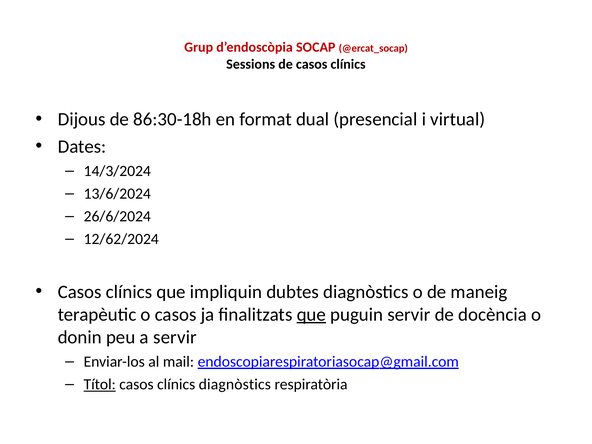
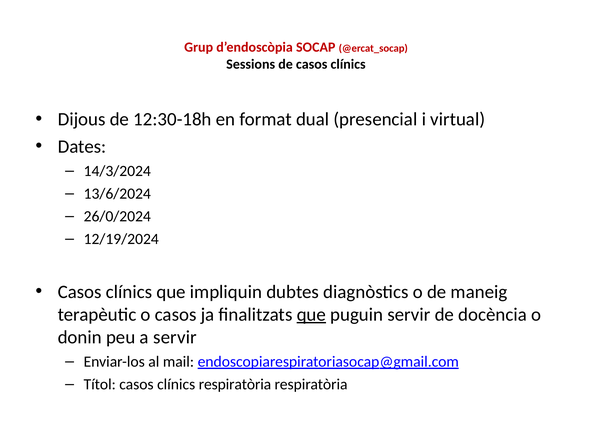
86:30-18h: 86:30-18h -> 12:30-18h
26/6/2024: 26/6/2024 -> 26/0/2024
12/62/2024: 12/62/2024 -> 12/19/2024
Títol underline: present -> none
clínics diagnòstics: diagnòstics -> respiratòria
